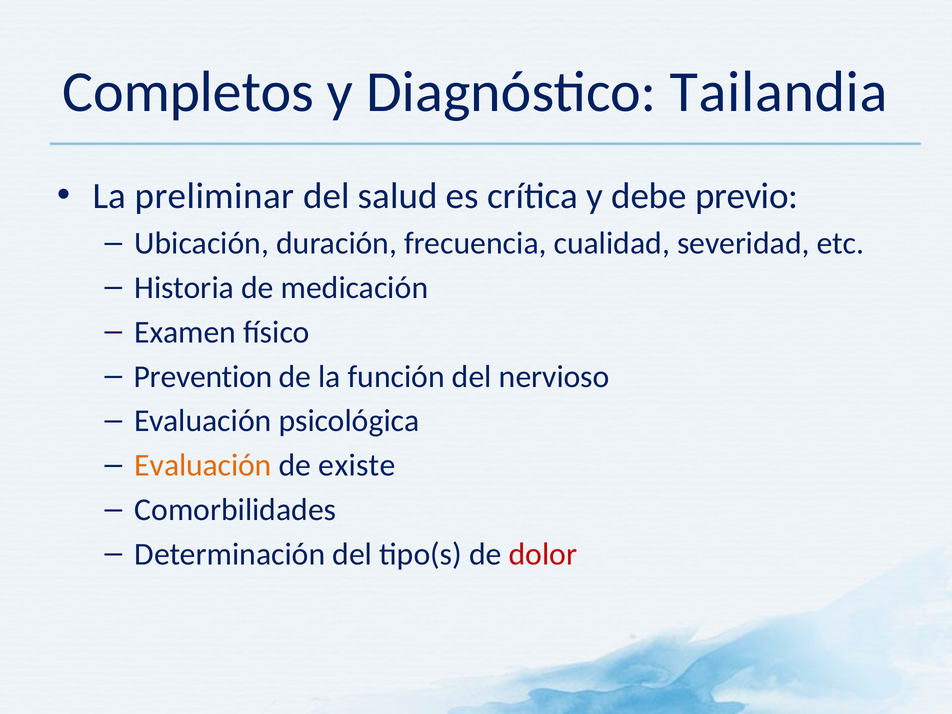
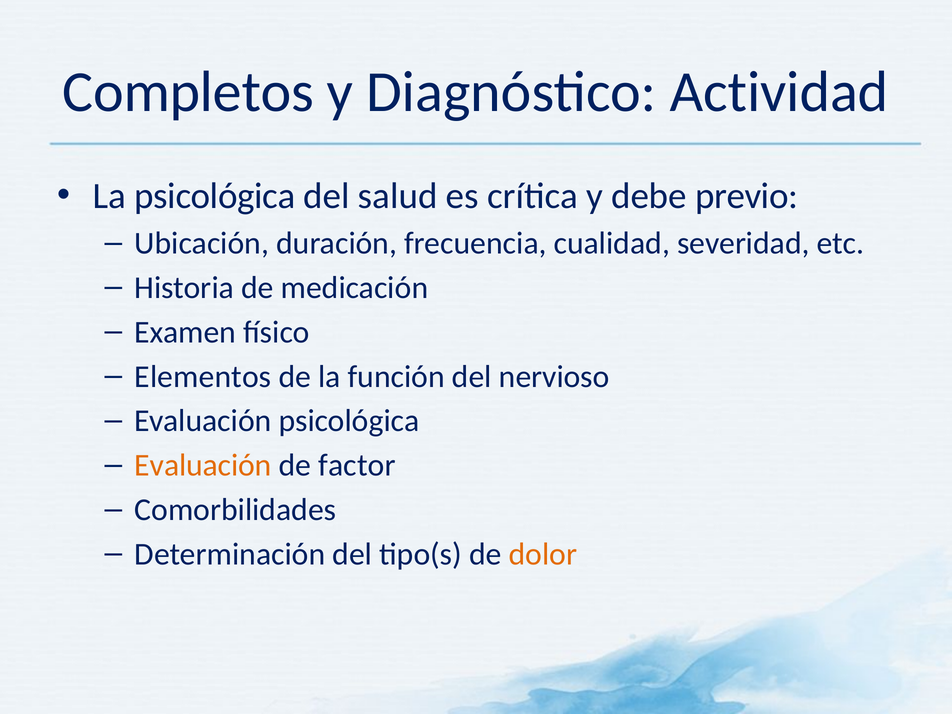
Tailandia: Tailandia -> Actividad
La preliminar: preliminar -> psicológica
Prevention: Prevention -> Elementos
existe: existe -> factor
dolor colour: red -> orange
